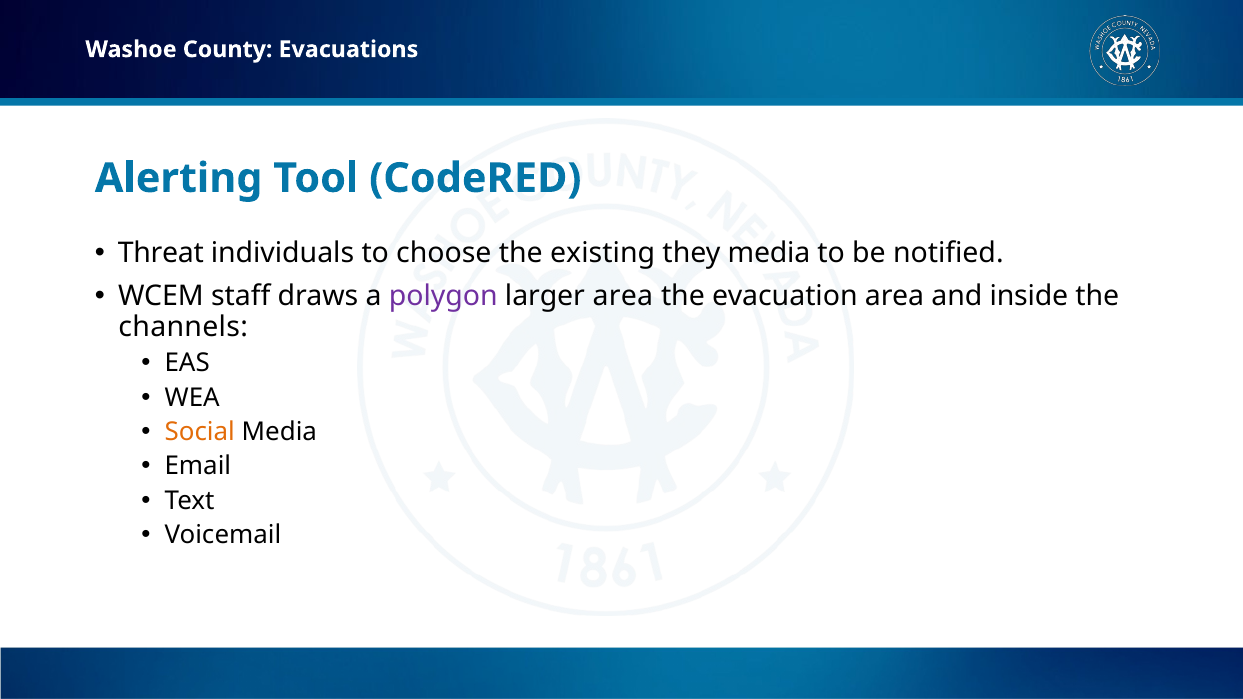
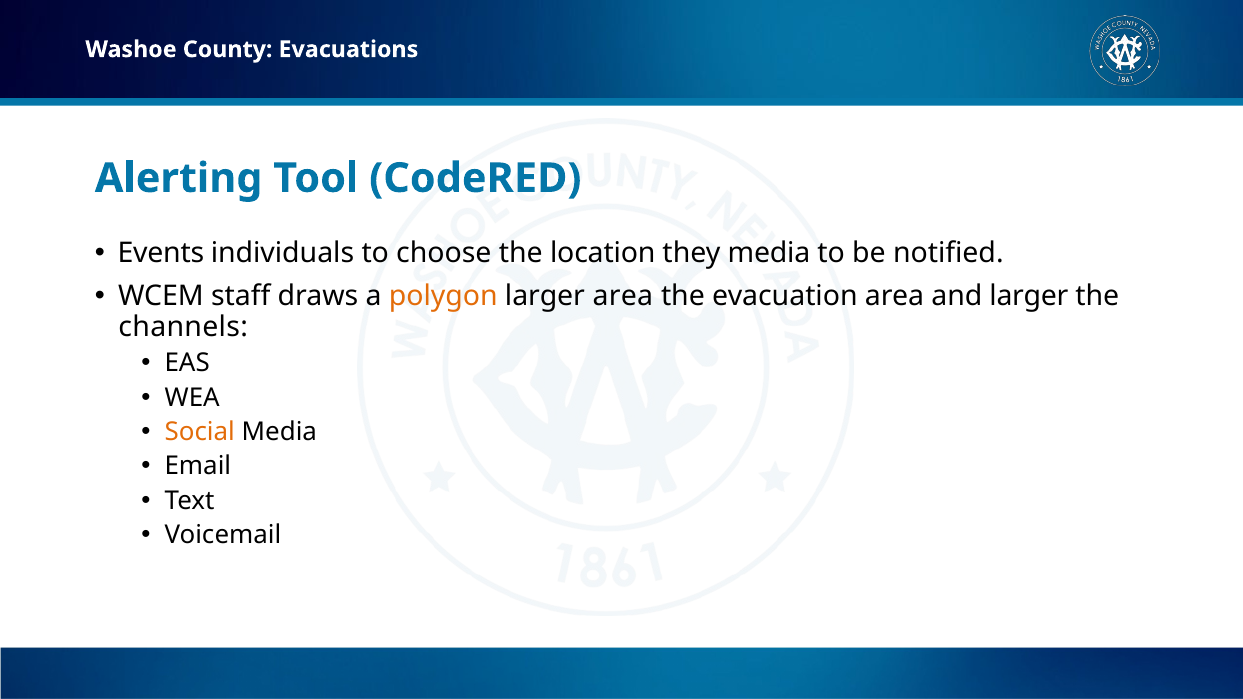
Threat: Threat -> Events
existing: existing -> location
polygon colour: purple -> orange
and inside: inside -> larger
